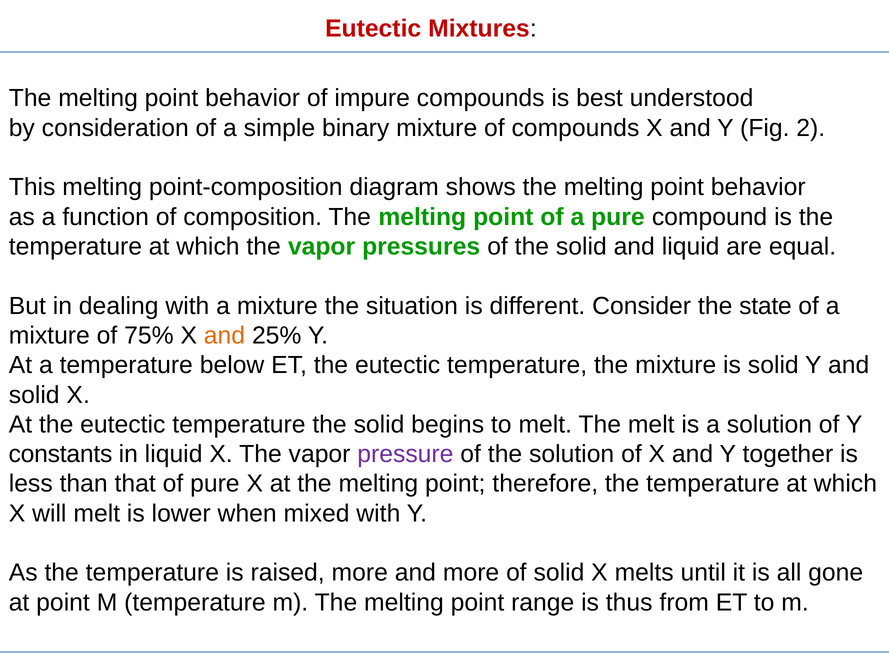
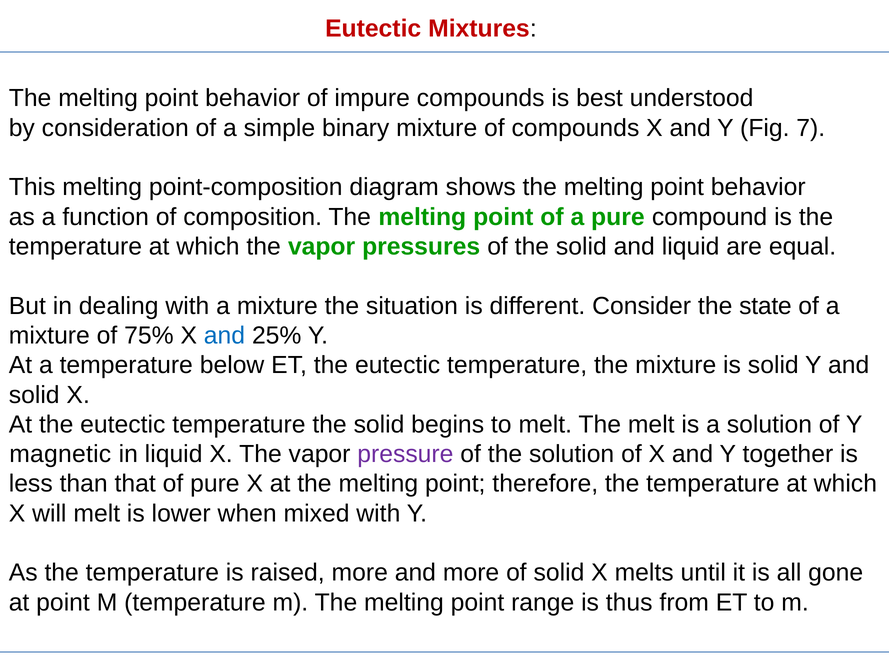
2: 2 -> 7
and at (224, 335) colour: orange -> blue
constants: constants -> magnetic
